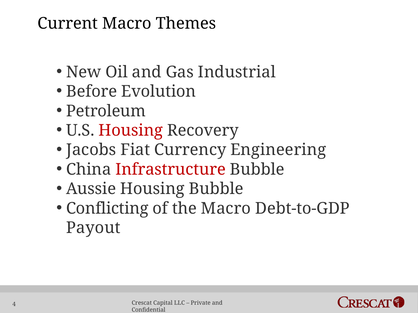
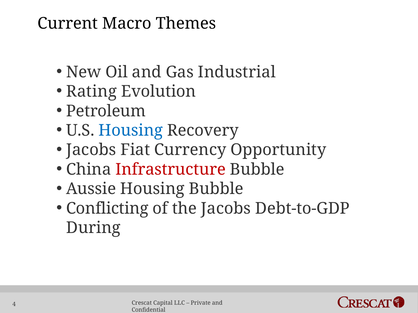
Before: Before -> Rating
Housing at (131, 131) colour: red -> blue
Engineering: Engineering -> Opportunity
the Macro: Macro -> Jacobs
Payout: Payout -> During
